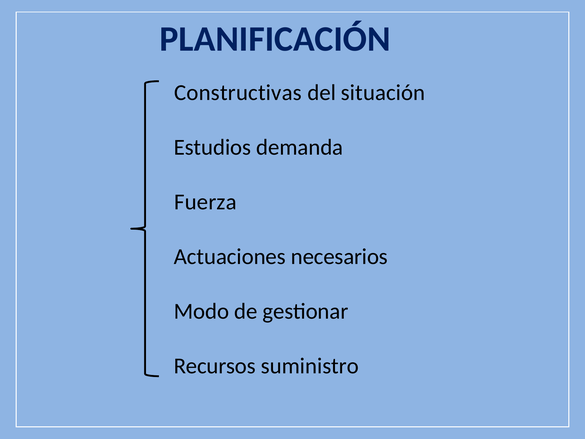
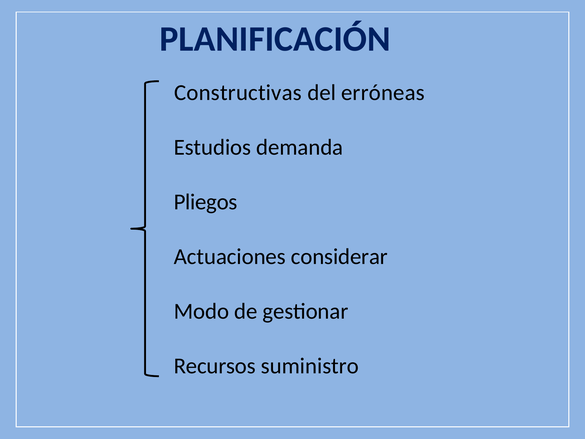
situación: situación -> erróneas
Fuerza: Fuerza -> Pliegos
necesarios: necesarios -> considerar
